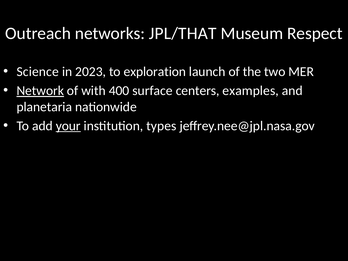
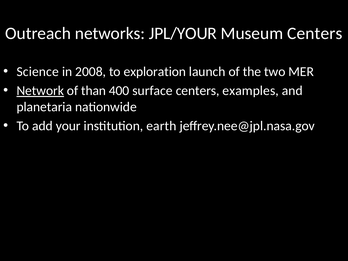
JPL/THAT: JPL/THAT -> JPL/YOUR
Museum Respect: Respect -> Centers
2023: 2023 -> 2008
with: with -> than
your underline: present -> none
types: types -> earth
